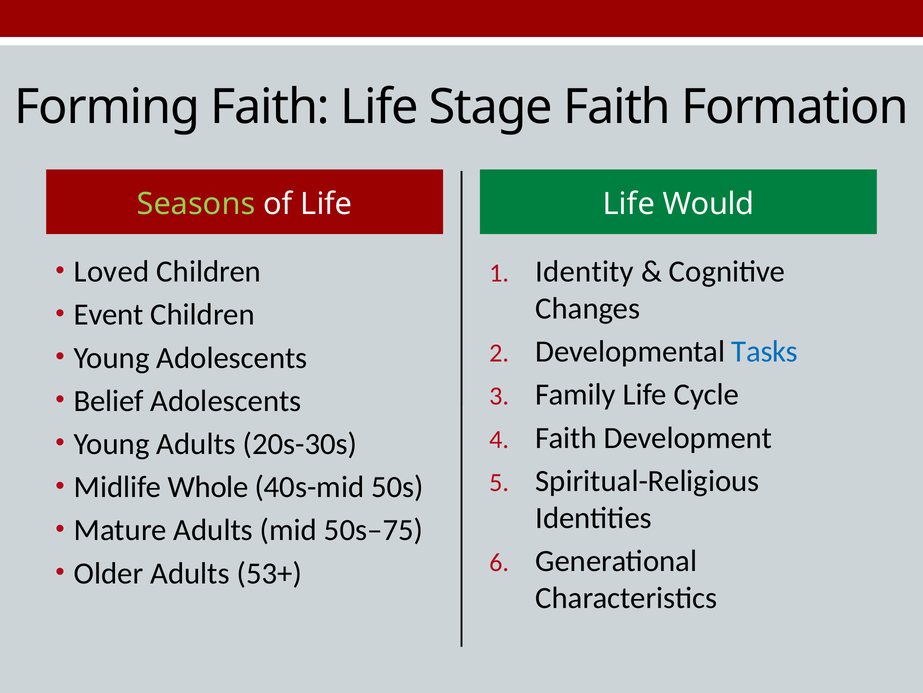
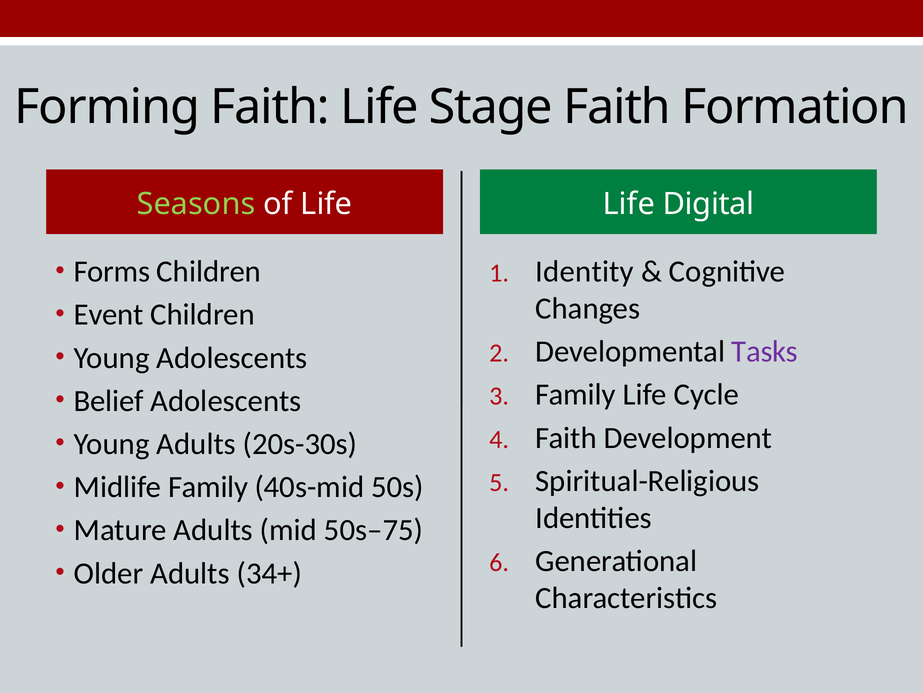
Would: Would -> Digital
Loved: Loved -> Forms
Tasks colour: blue -> purple
Midlife Whole: Whole -> Family
53+: 53+ -> 34+
